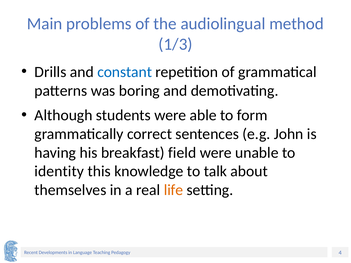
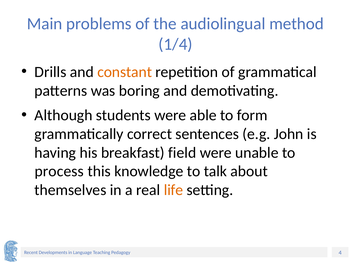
1/3: 1/3 -> 1/4
constant colour: blue -> orange
identity: identity -> process
